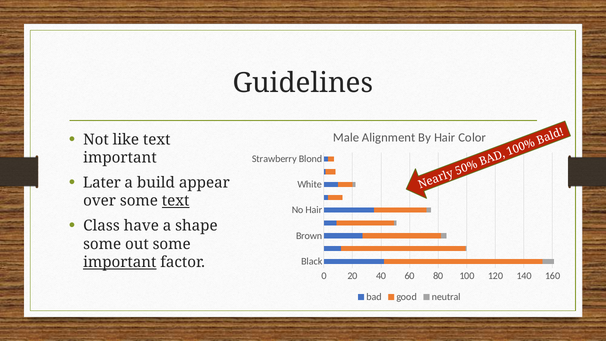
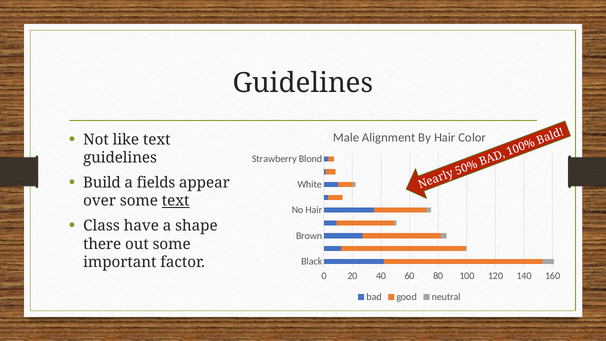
important at (120, 158): important -> guidelines
Later: Later -> Build
build: build -> fields
some at (102, 244): some -> there
important at (120, 262) underline: present -> none
